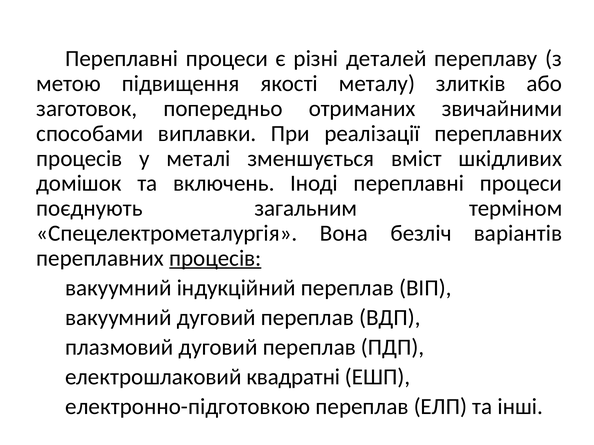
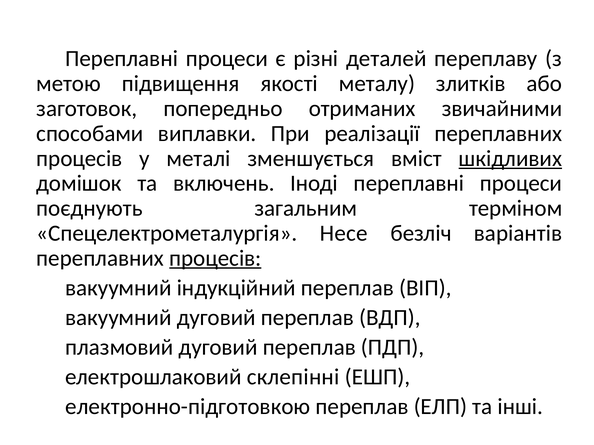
шкідливих underline: none -> present
Вона: Вона -> Несе
квадратні: квадратні -> склепінні
